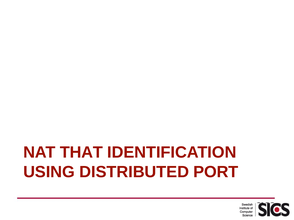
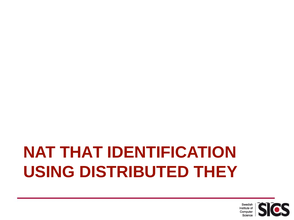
PORT: PORT -> THEY
